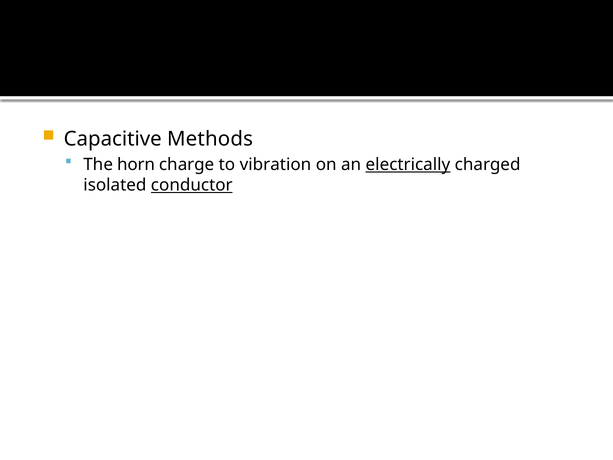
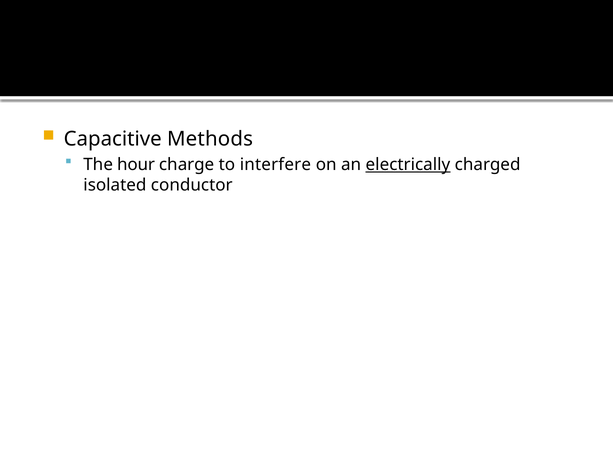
horn: horn -> hour
vibration: vibration -> interfere
conductor underline: present -> none
